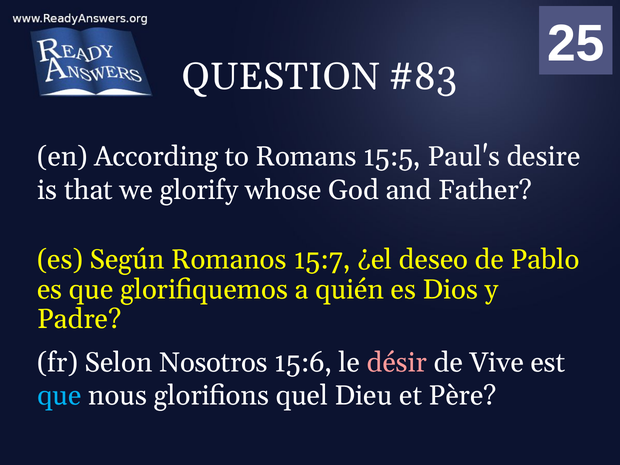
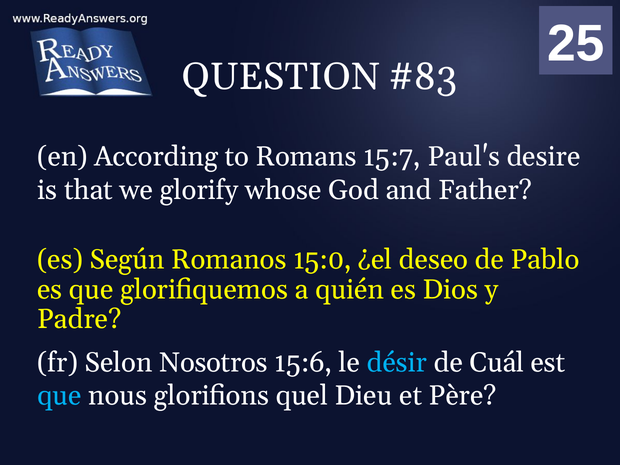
15:5: 15:5 -> 15:7
15:7: 15:7 -> 15:0
désir colour: pink -> light blue
Vive: Vive -> Cuál
